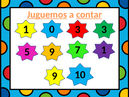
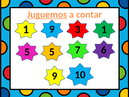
contar underline: present -> none
1 0: 0 -> 9
3 3: 3 -> 1
5 9: 9 -> 5
7 1: 1 -> 6
